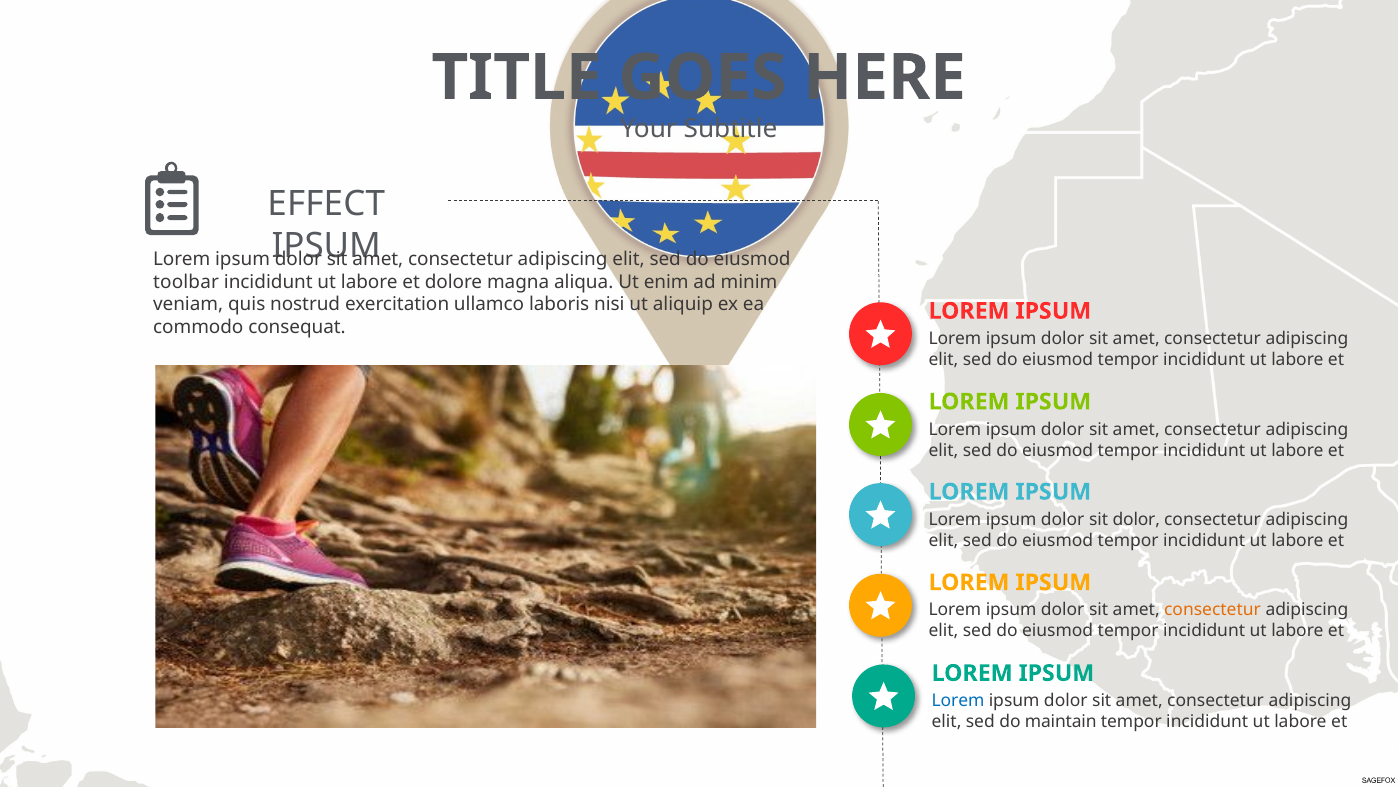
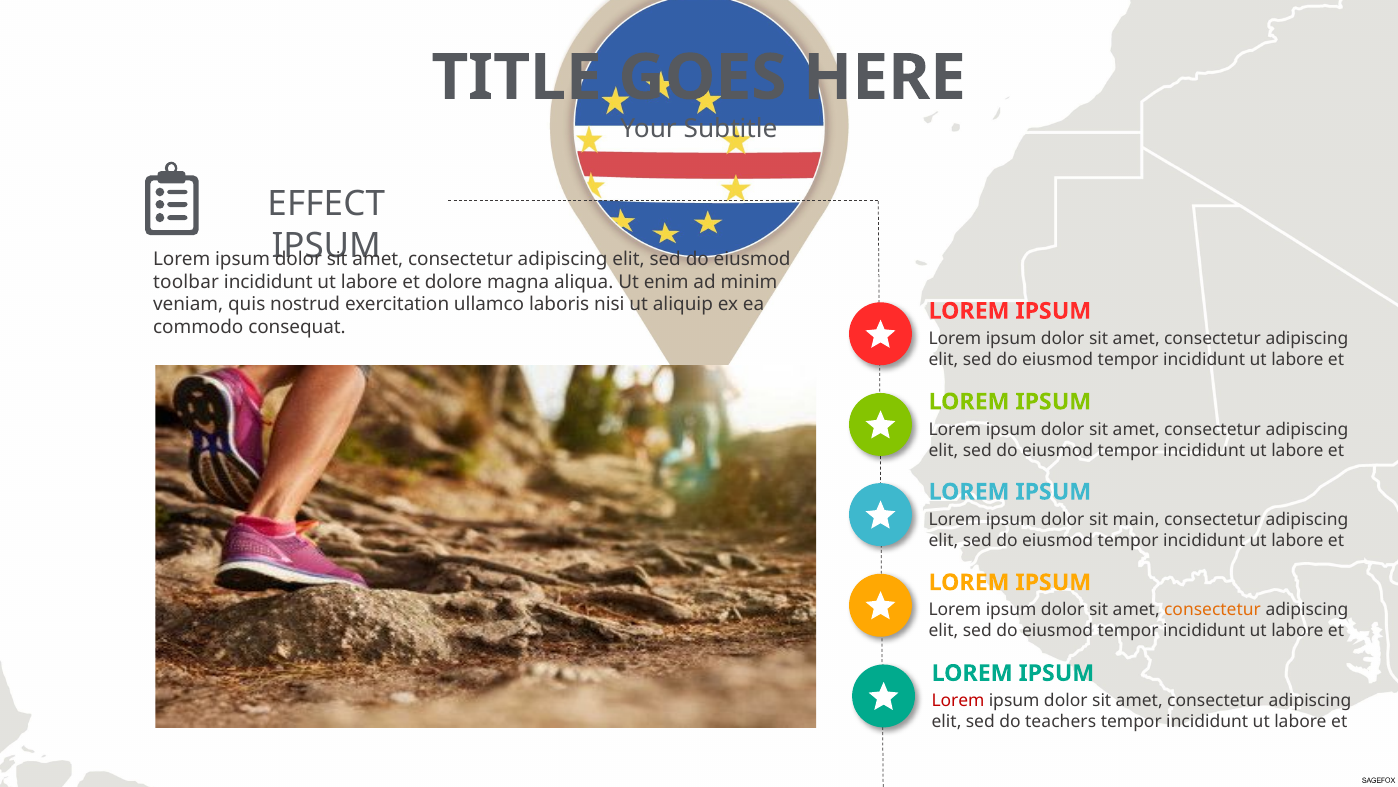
sit dolor: dolor -> main
Lorem at (958, 700) colour: blue -> red
maintain: maintain -> teachers
